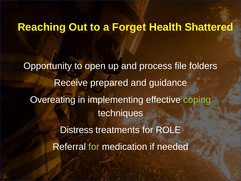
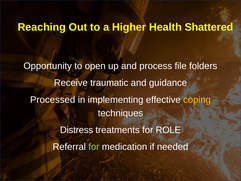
Forget: Forget -> Higher
prepared: prepared -> traumatic
Overeating: Overeating -> Processed
coping colour: light green -> yellow
